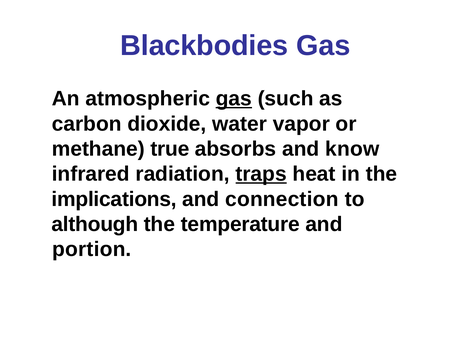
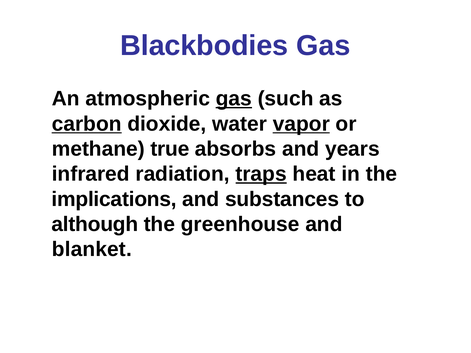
carbon underline: none -> present
vapor underline: none -> present
know: know -> years
connection: connection -> substances
temperature: temperature -> greenhouse
portion: portion -> blanket
